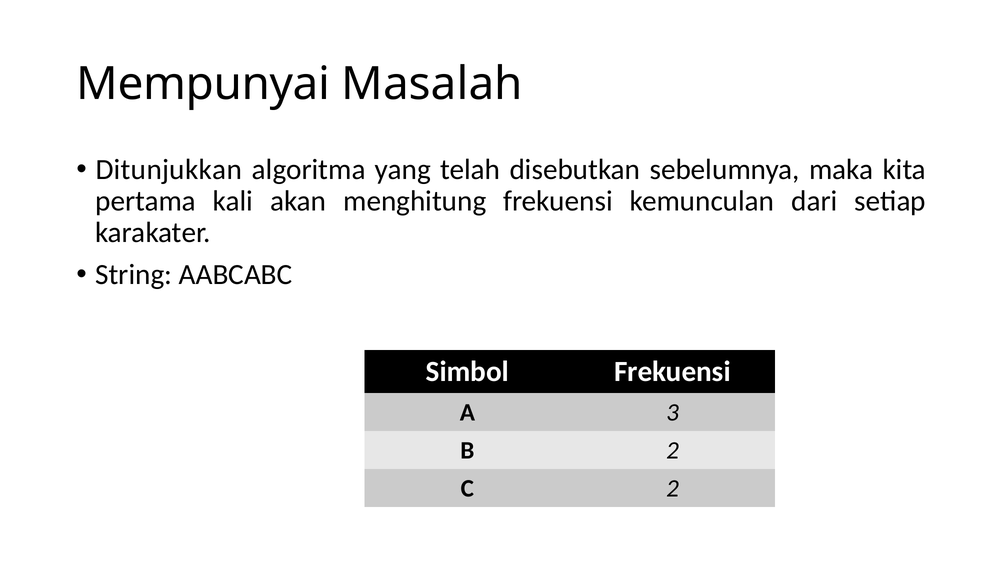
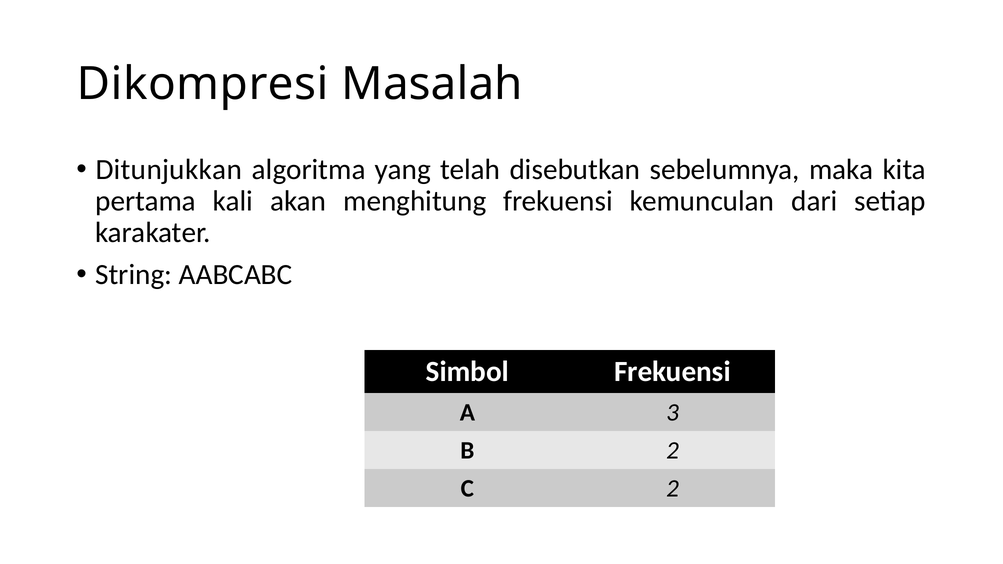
Mempunyai: Mempunyai -> Dikompresi
